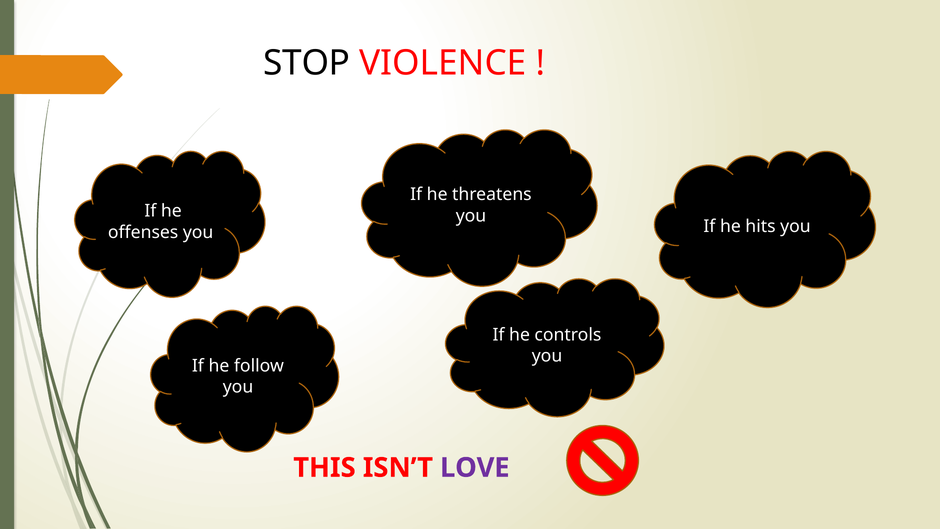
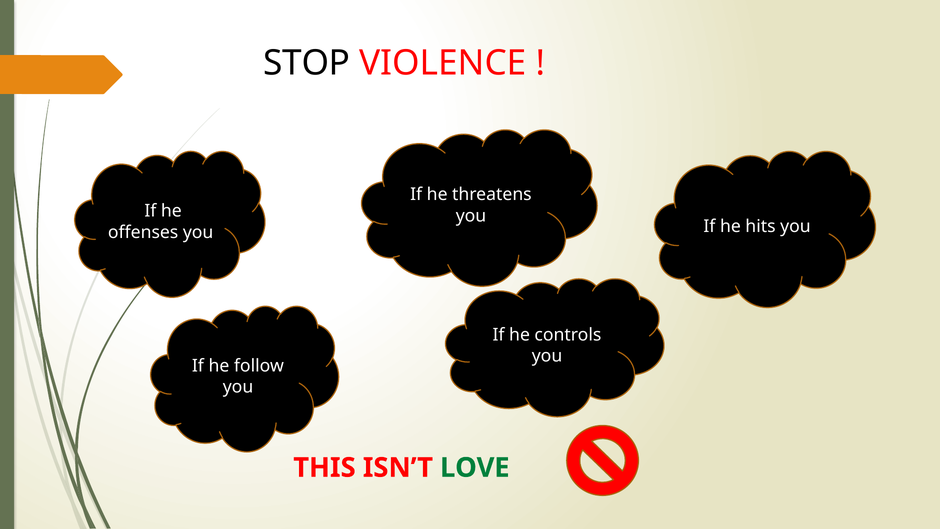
LOVE colour: purple -> green
